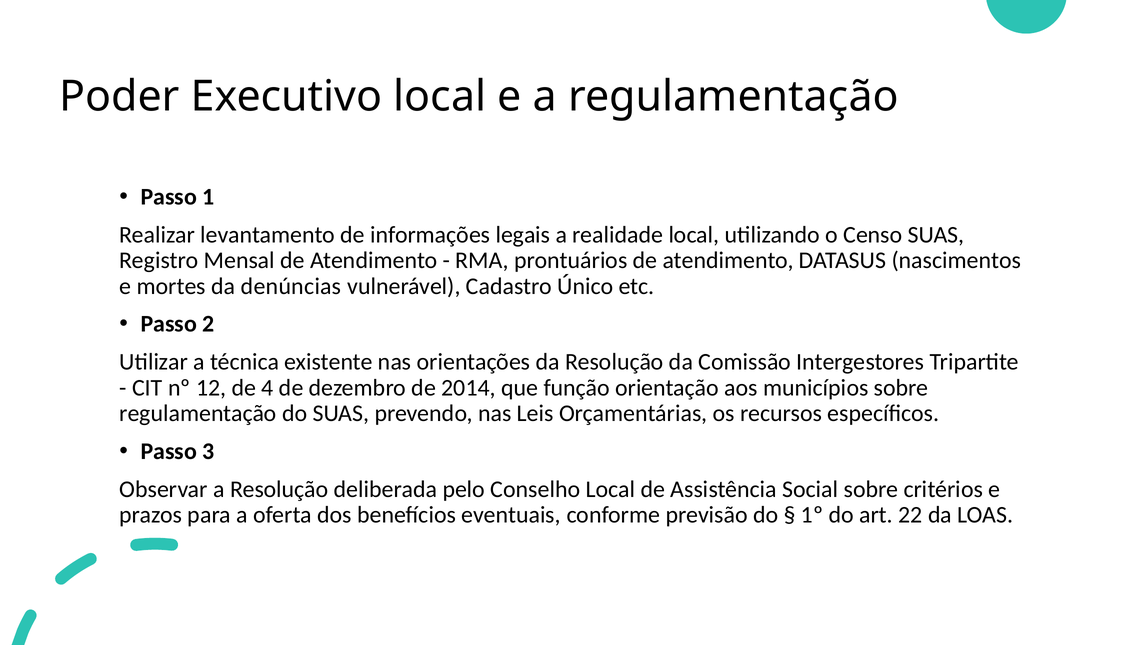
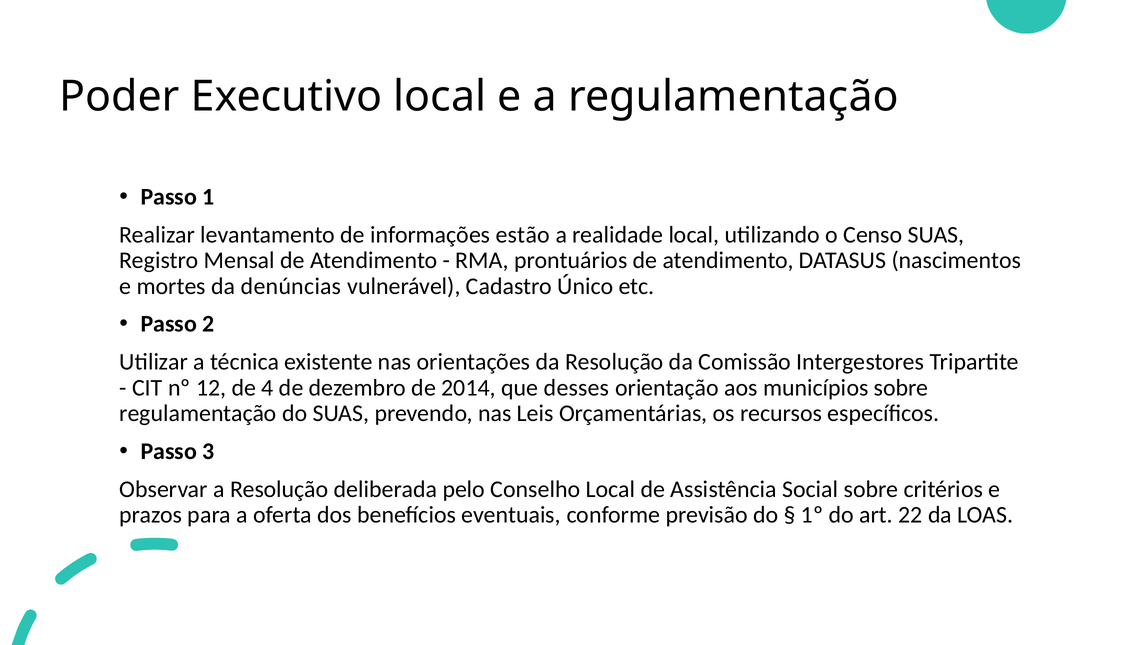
legais: legais -> estão
função: função -> desses
